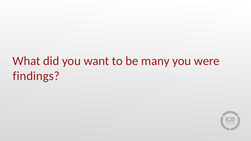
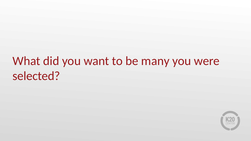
findings: findings -> selected
